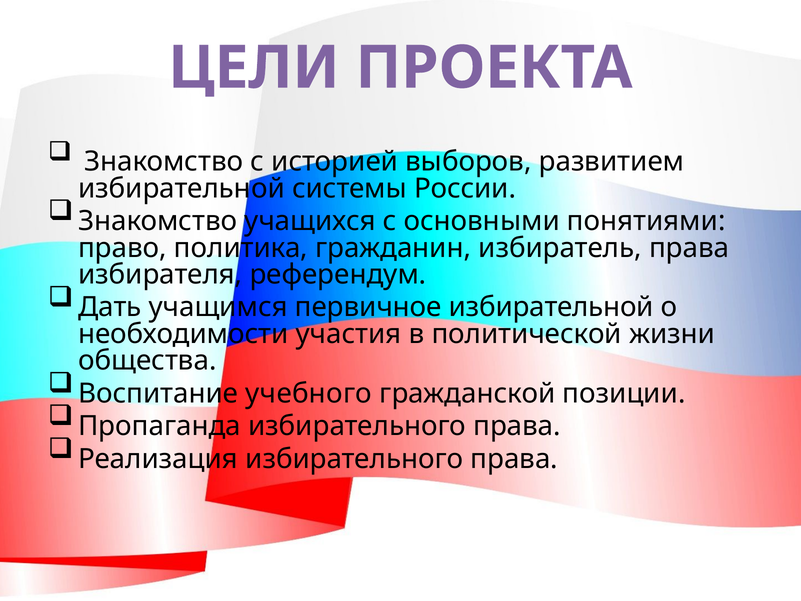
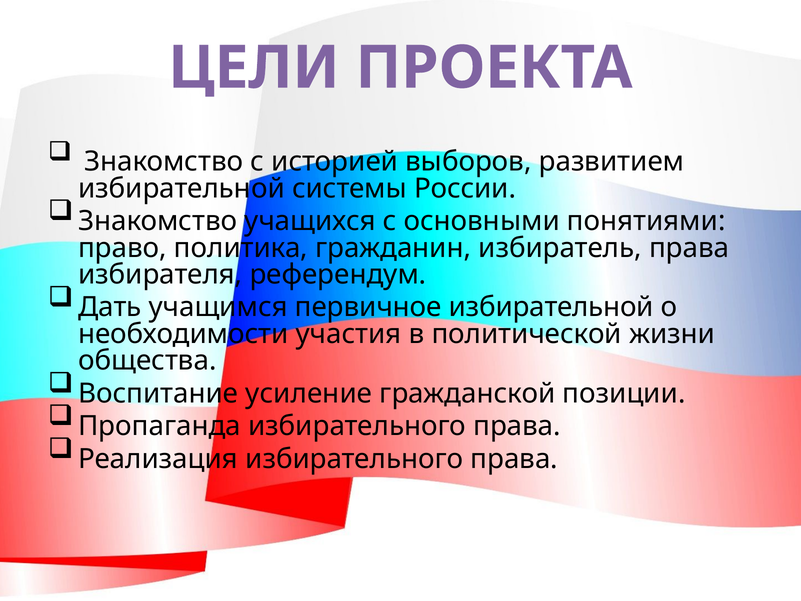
учебного: учебного -> усиление
